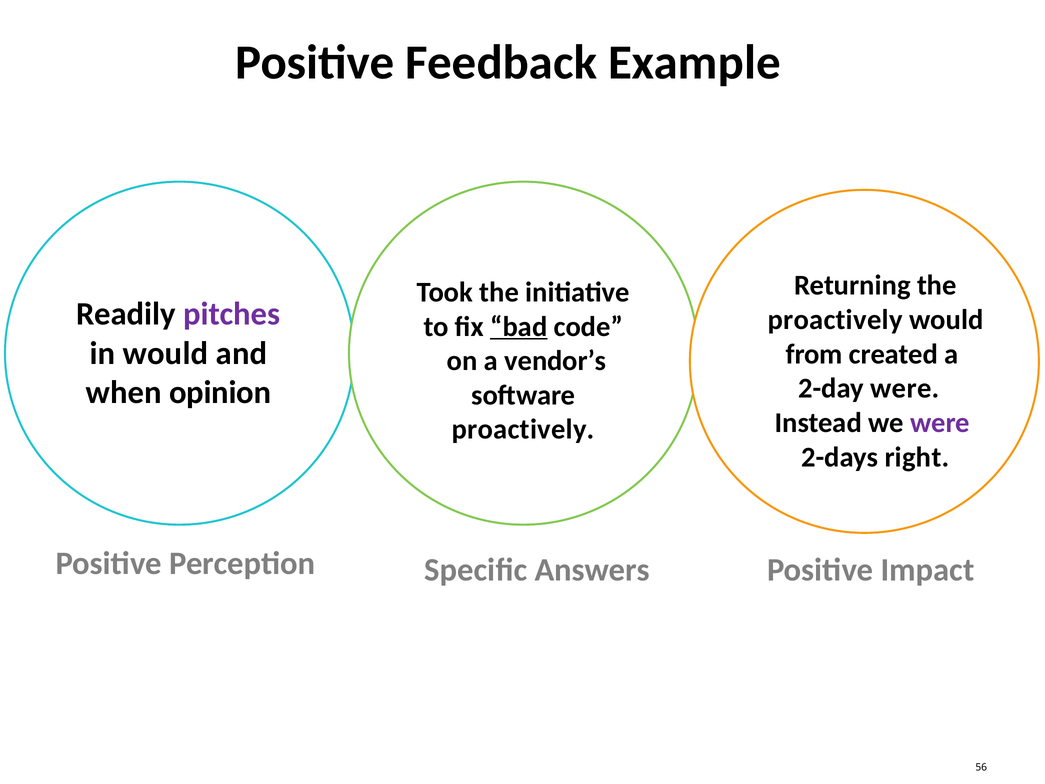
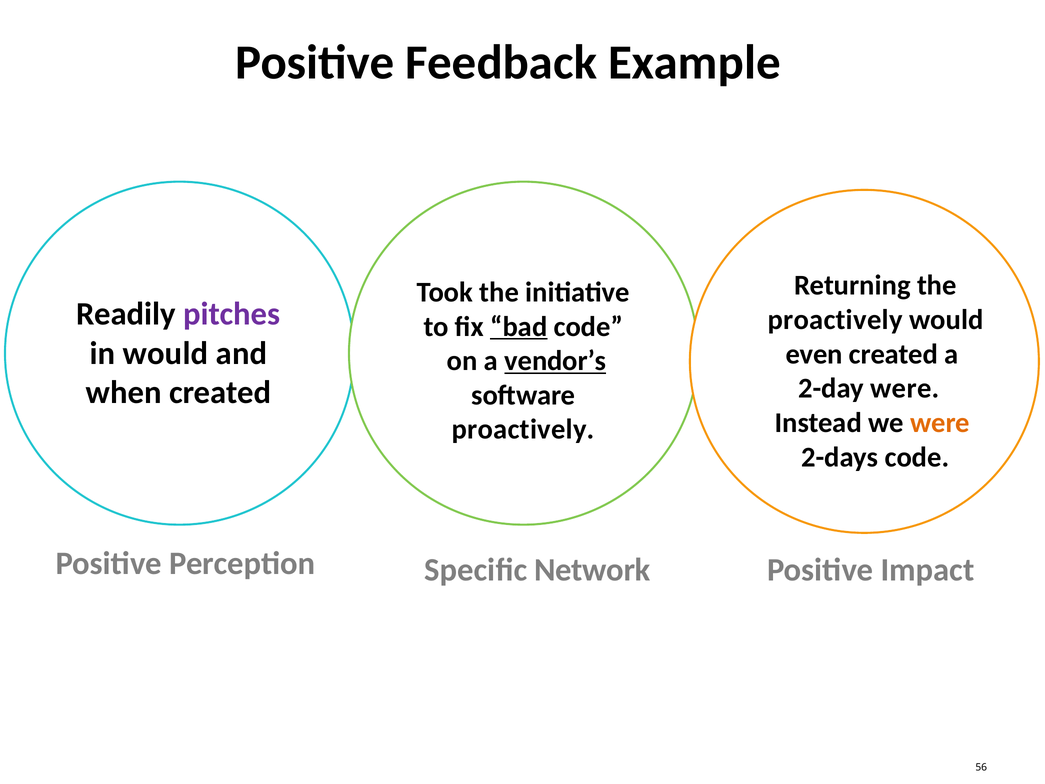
from: from -> even
vendor’s underline: none -> present
when opinion: opinion -> created
were at (940, 423) colour: purple -> orange
2-days right: right -> code
Answers: Answers -> Network
